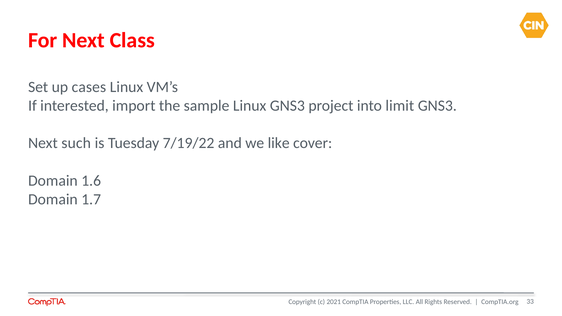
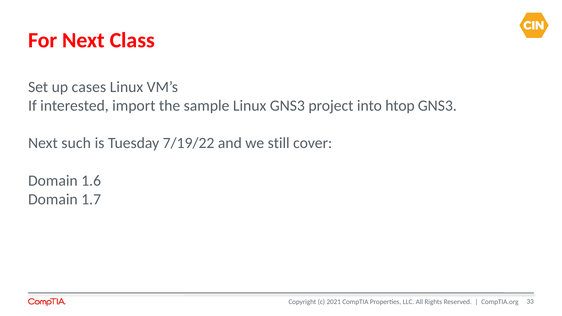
limit: limit -> htop
like: like -> still
